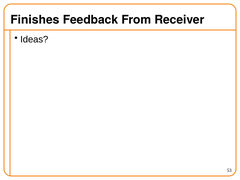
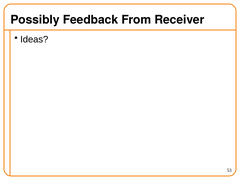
Finishes: Finishes -> Possibly
